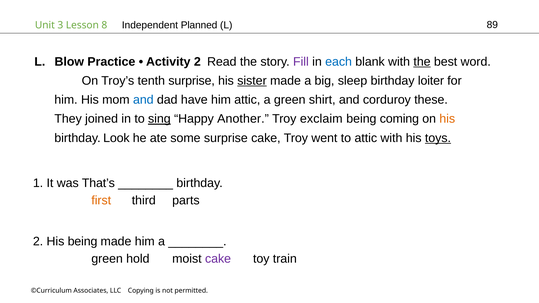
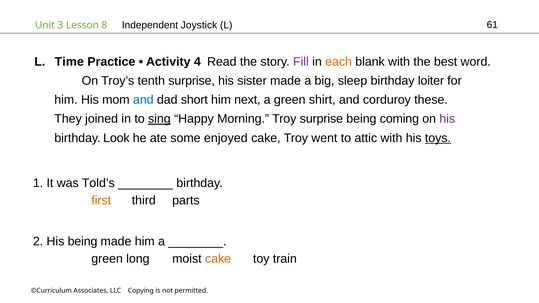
Planned: Planned -> Joystick
89: 89 -> 61
Blow: Blow -> Time
Activity 2: 2 -> 4
each colour: blue -> orange
the at (422, 62) underline: present -> none
sister underline: present -> none
have: have -> short
him attic: attic -> next
Another: Another -> Morning
Troy exclaim: exclaim -> surprise
his at (447, 119) colour: orange -> purple
some surprise: surprise -> enjoyed
That’s: That’s -> Told’s
hold: hold -> long
cake at (218, 259) colour: purple -> orange
